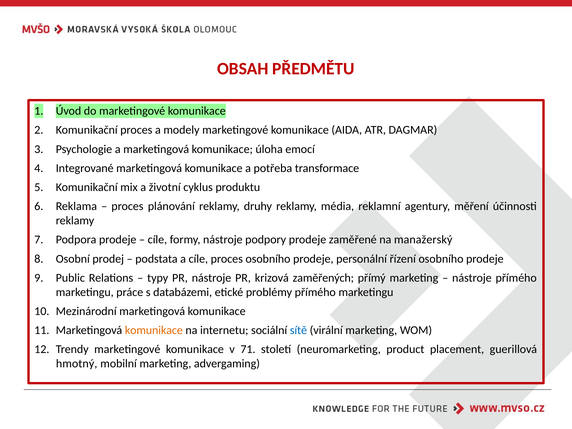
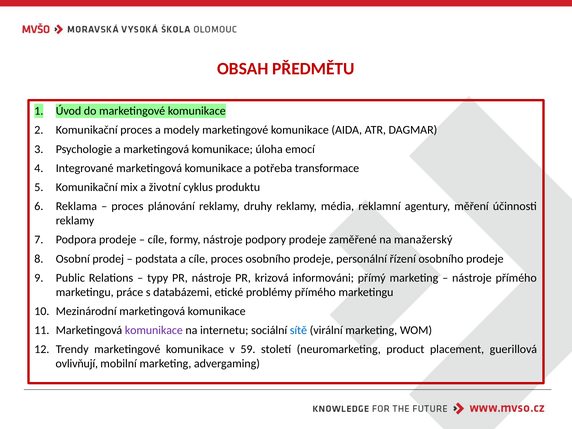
zaměřených: zaměřených -> informováni
komunikace at (154, 330) colour: orange -> purple
71: 71 -> 59
hmotný: hmotný -> ovlivňují
